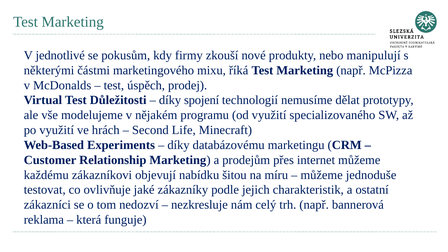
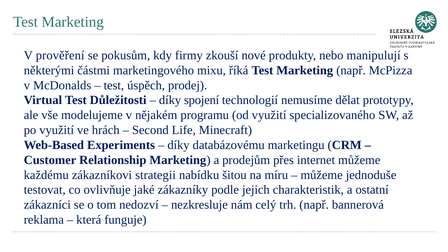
jednotlivé: jednotlivé -> prověření
objevují: objevují -> strategii
